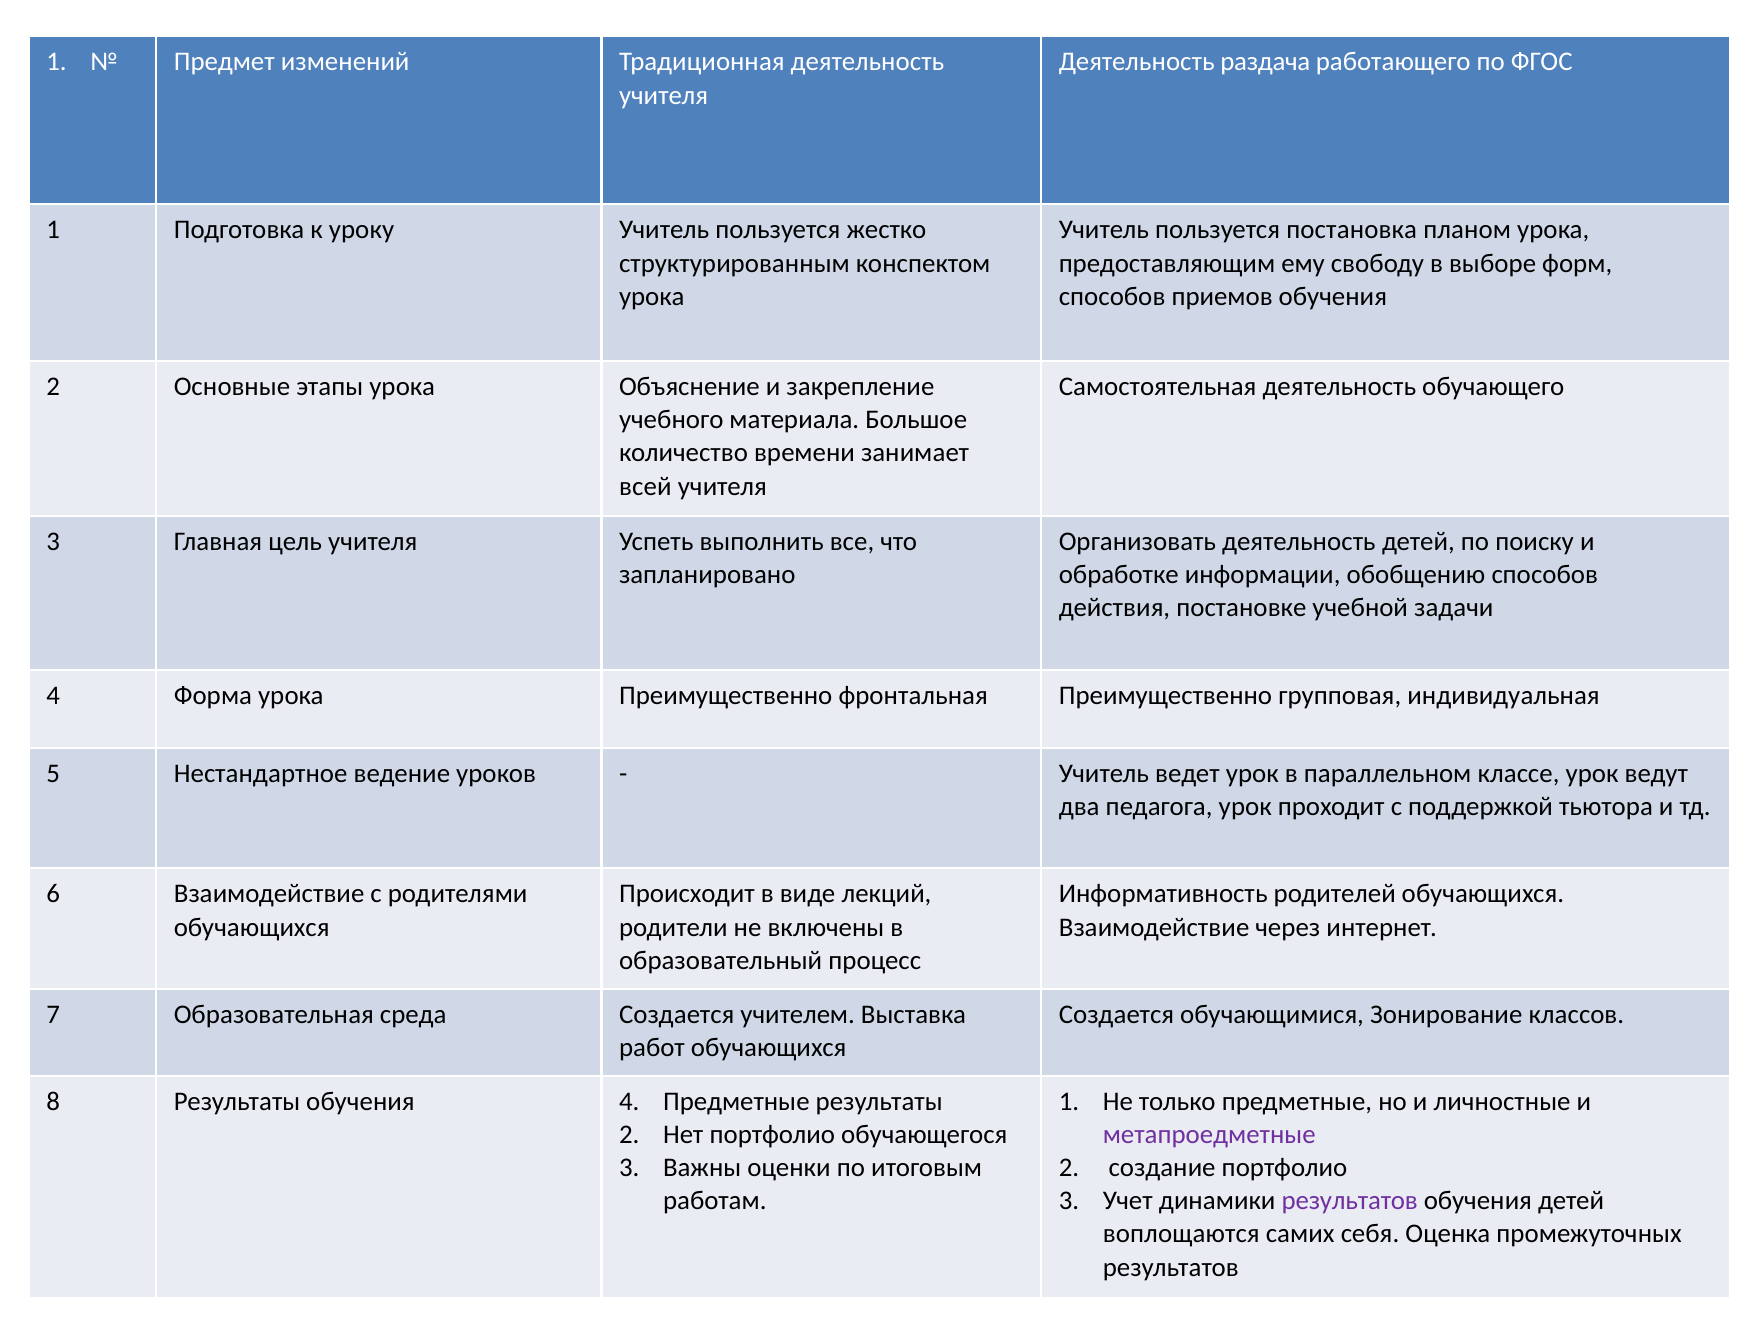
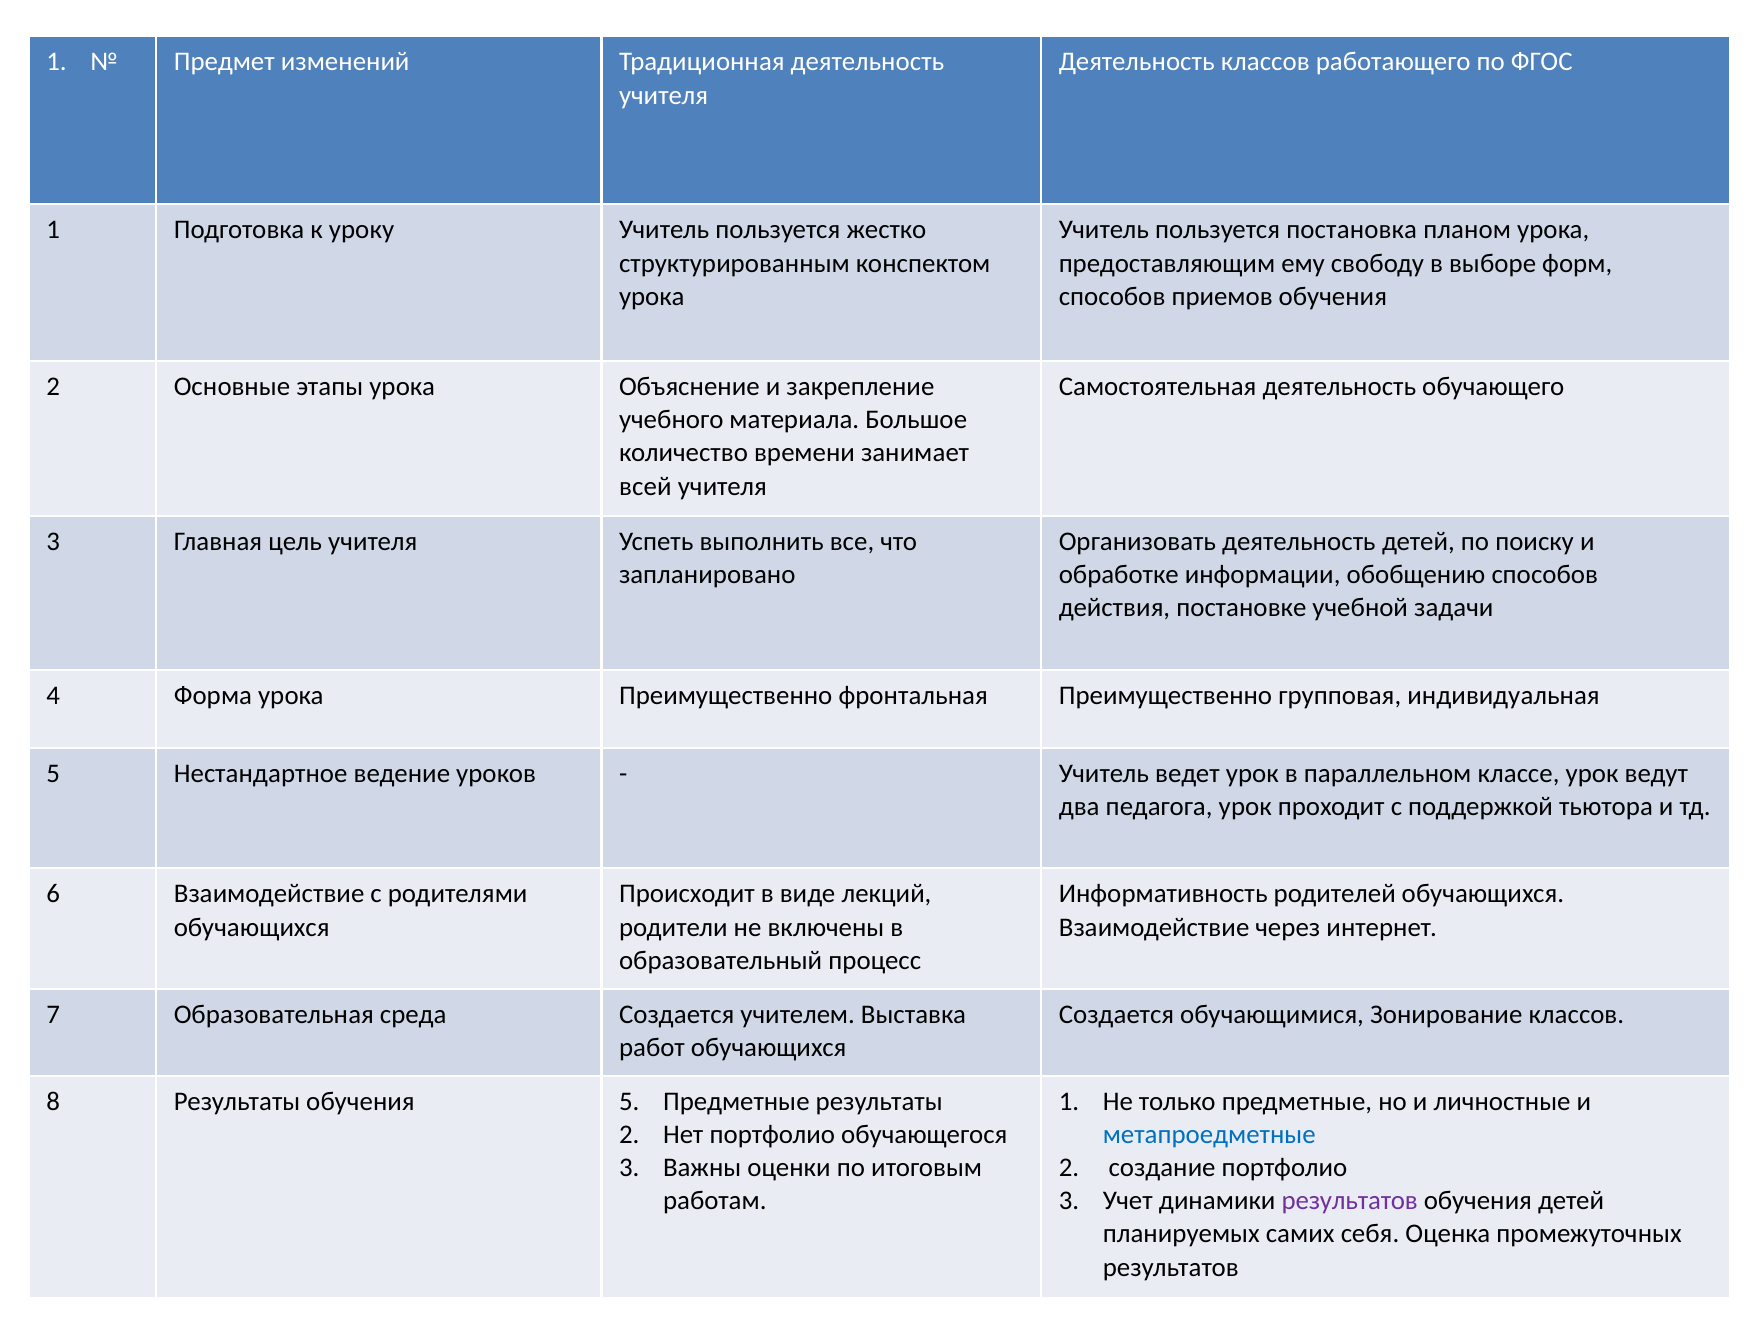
Деятельность раздача: раздача -> классов
обучения 4: 4 -> 5
метапроедметные colour: purple -> blue
воплощаются: воплощаются -> планируемых
